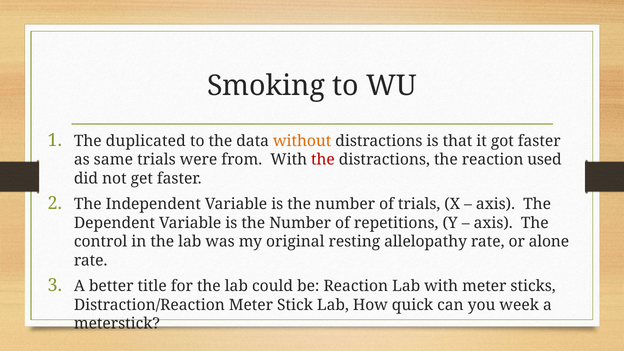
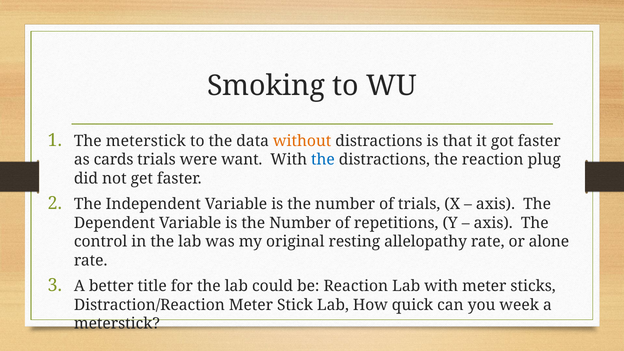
The duplicated: duplicated -> meterstick
same: same -> cards
from: from -> want
the at (323, 160) colour: red -> blue
used: used -> plug
